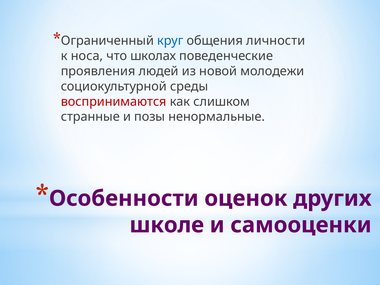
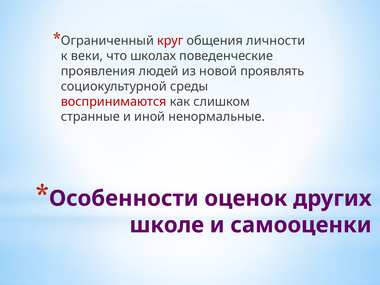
круг colour: blue -> red
носа: носа -> веки
молодежи: молодежи -> проявлять
позы: позы -> иной
